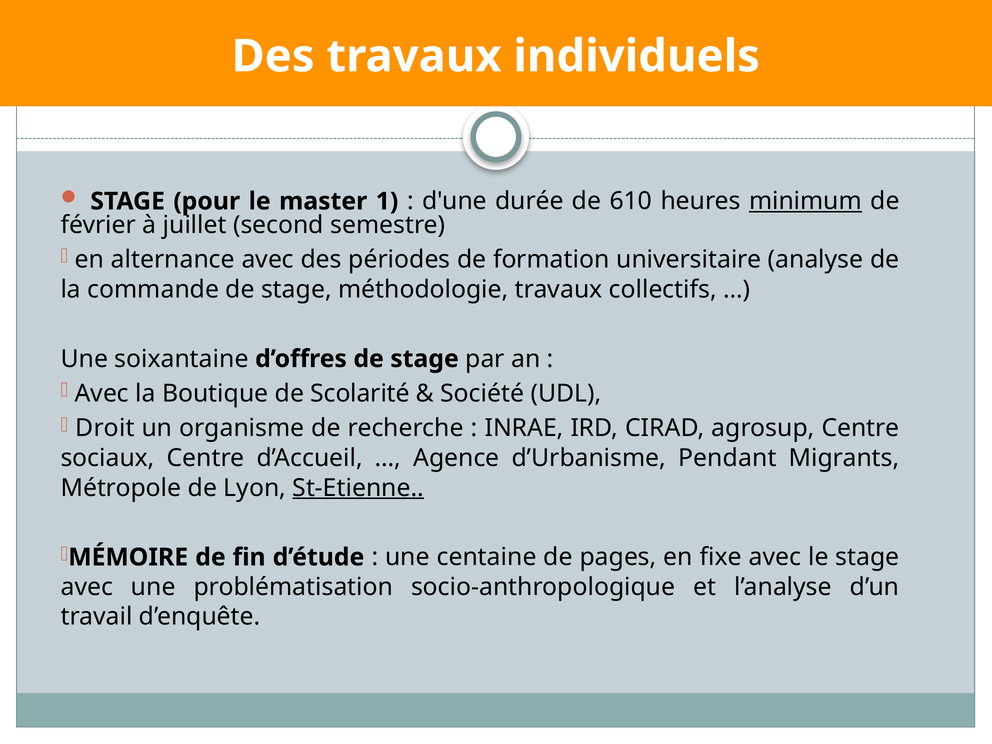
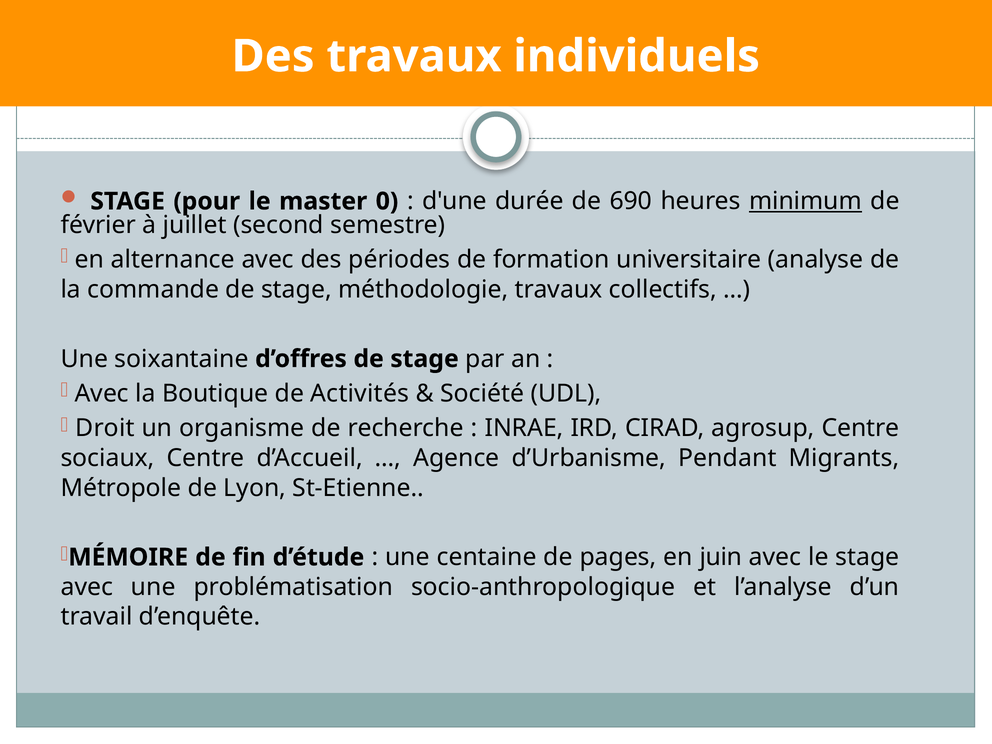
1: 1 -> 0
610: 610 -> 690
Scolarité: Scolarité -> Activités
St-Etienne underline: present -> none
fixe: fixe -> juin
